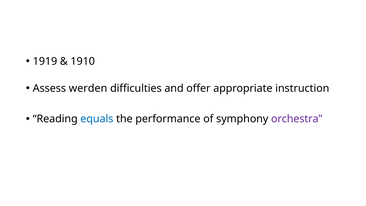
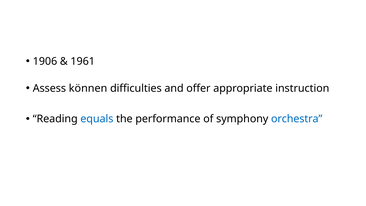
1919: 1919 -> 1906
1910: 1910 -> 1961
werden: werden -> können
orchestra colour: purple -> blue
